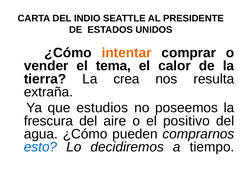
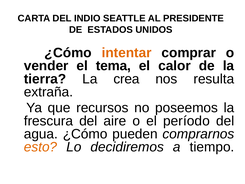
estudios: estudios -> recursos
positivo: positivo -> período
esto colour: blue -> orange
